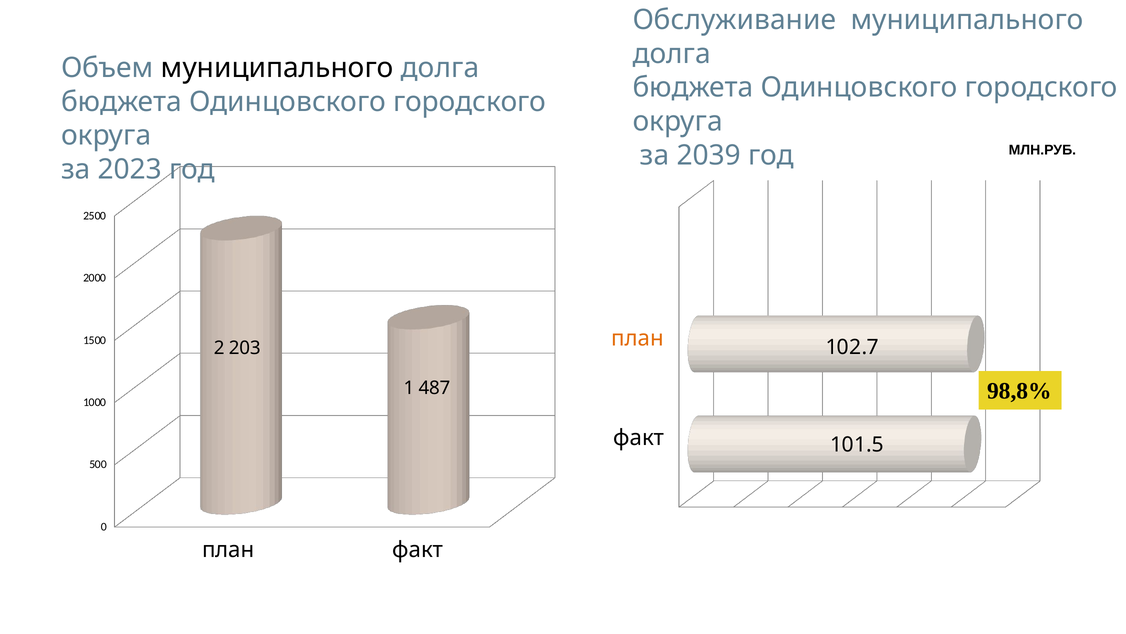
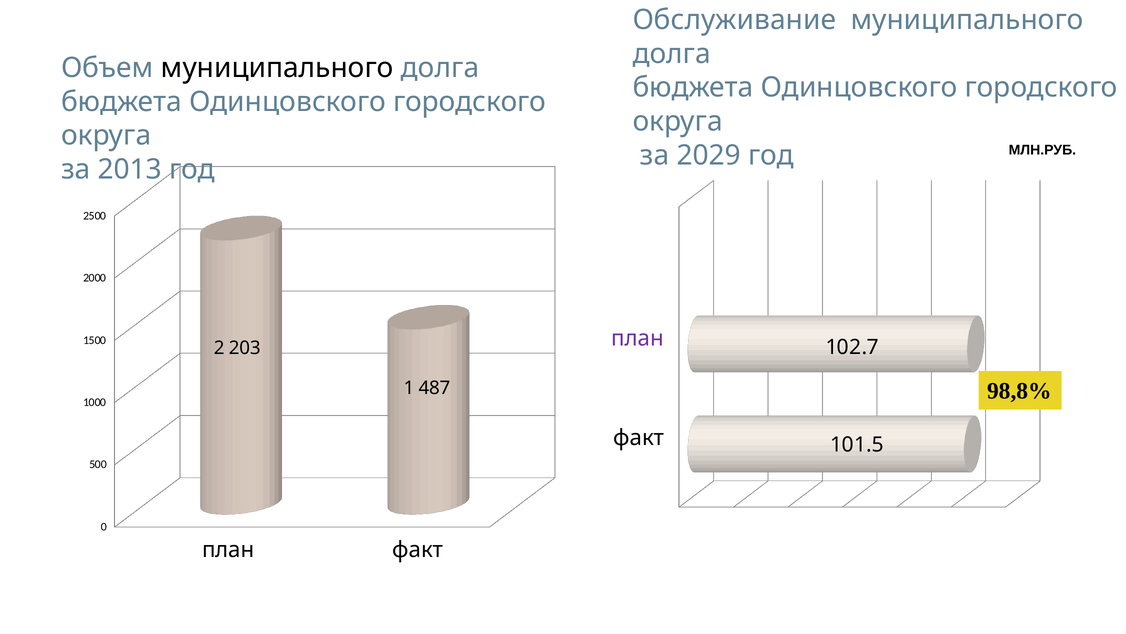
2039: 2039 -> 2029
2023: 2023 -> 2013
план at (637, 338) colour: orange -> purple
